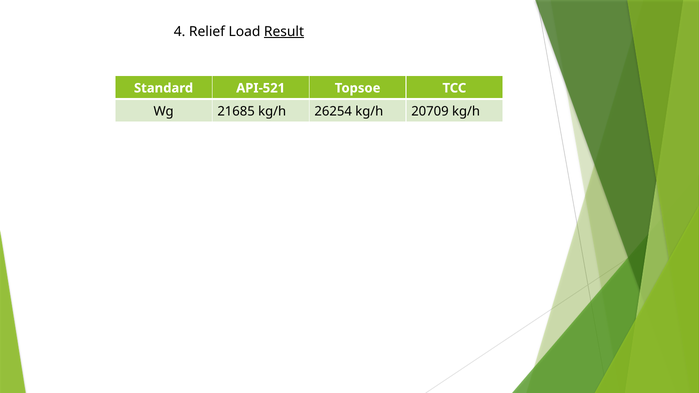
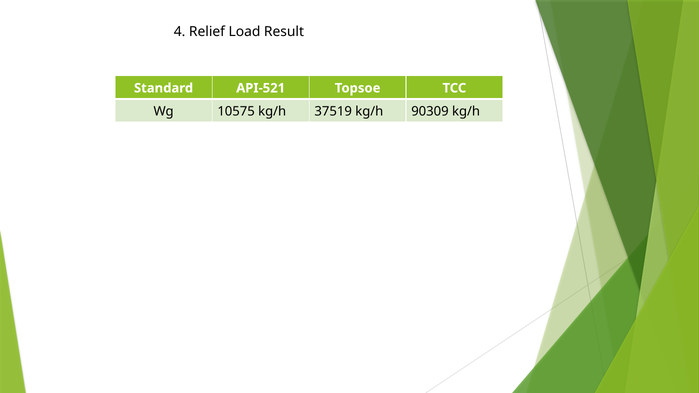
Result underline: present -> none
21685: 21685 -> 10575
26254: 26254 -> 37519
20709: 20709 -> 90309
